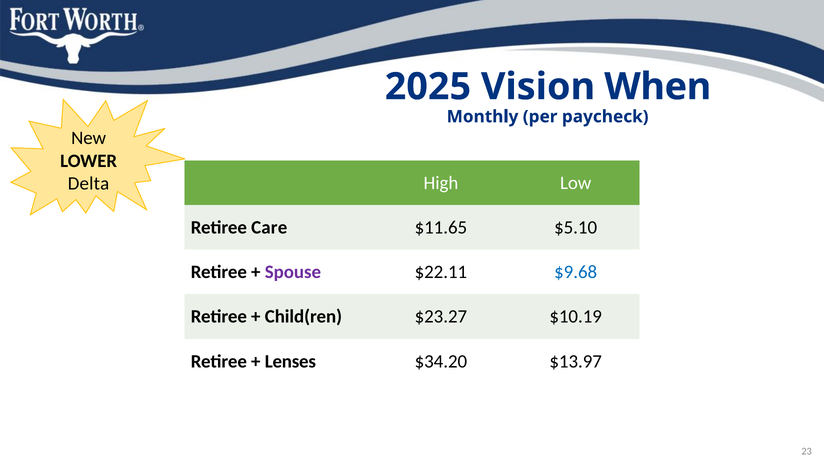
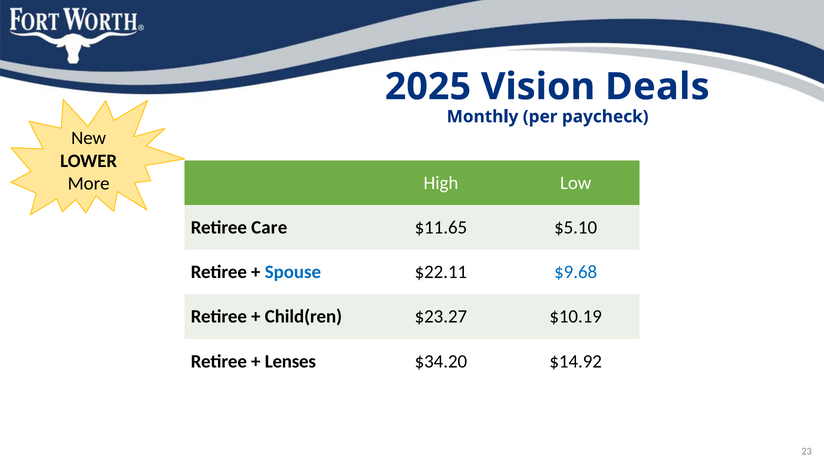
When: When -> Deals
Delta: Delta -> More
Spouse colour: purple -> blue
$13.97: $13.97 -> $14.92
